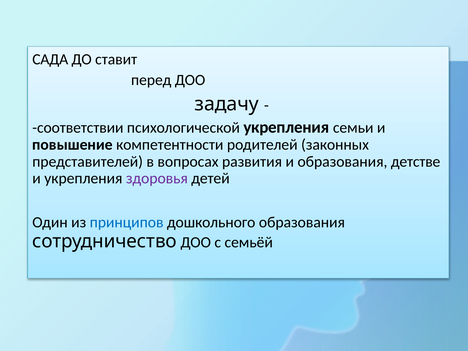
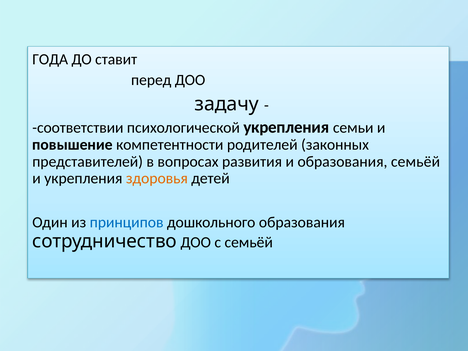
САДА: САДА -> ГОДА
образования детстве: детстве -> семьёй
здоровья colour: purple -> orange
